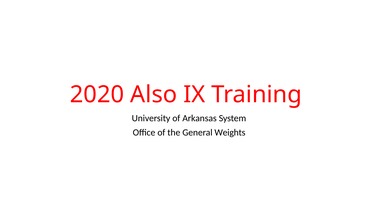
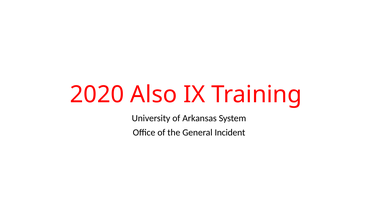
Weights: Weights -> Incident
